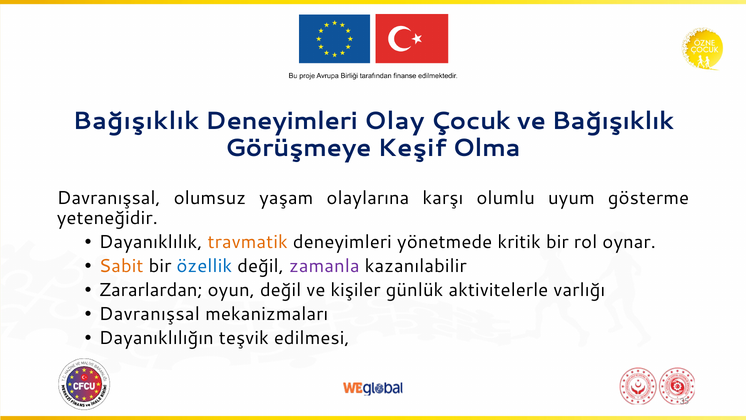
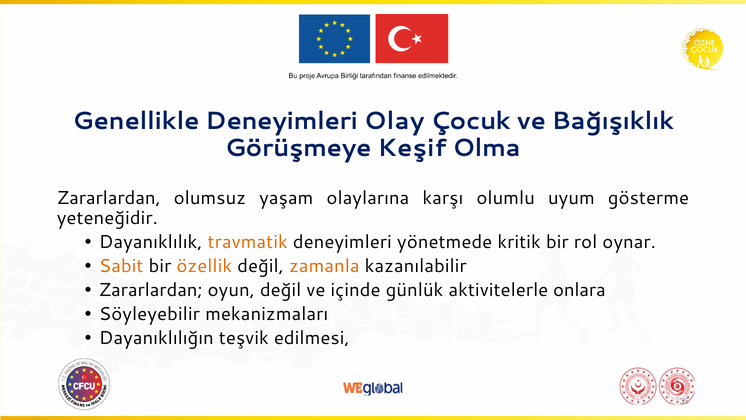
Bağışıklık at (136, 121): Bağışıklık -> Genellikle
Davranışsal at (109, 198): Davranışsal -> Zararlardan
özellik colour: blue -> orange
zamanla colour: purple -> orange
kişiler: kişiler -> içinde
varlığı: varlığı -> onlara
Davranışsal at (149, 314): Davranışsal -> Söyleyebilir
